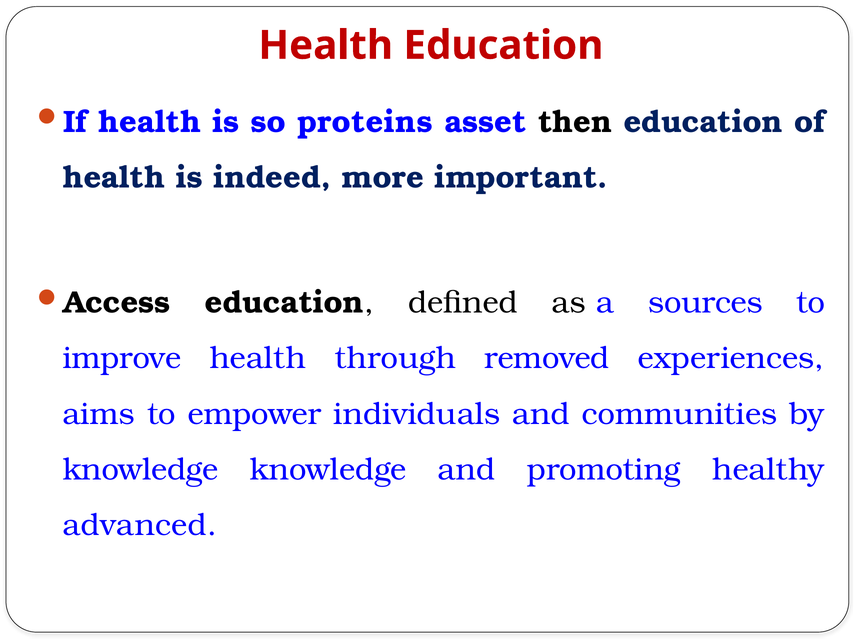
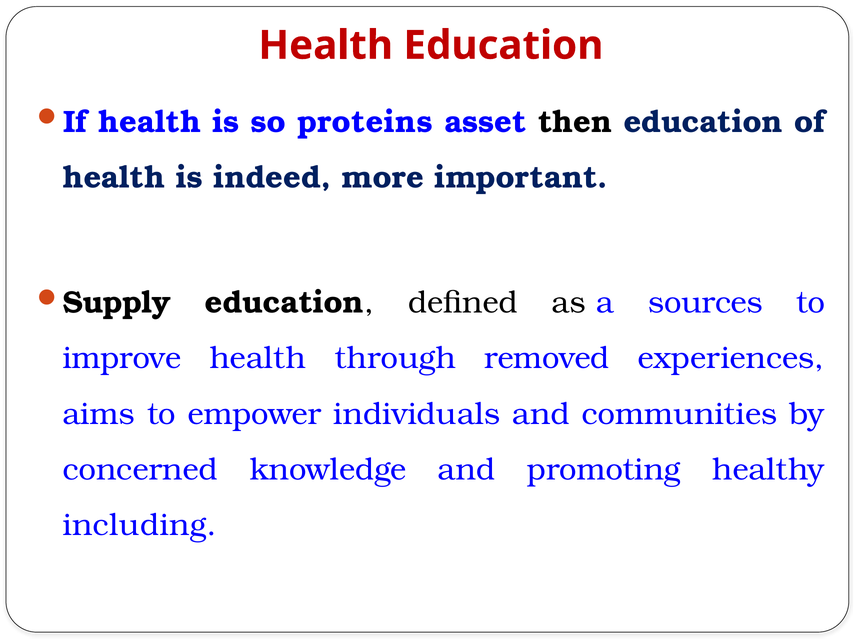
Access: Access -> Supply
knowledge at (140, 470): knowledge -> concerned
advanced: advanced -> including
